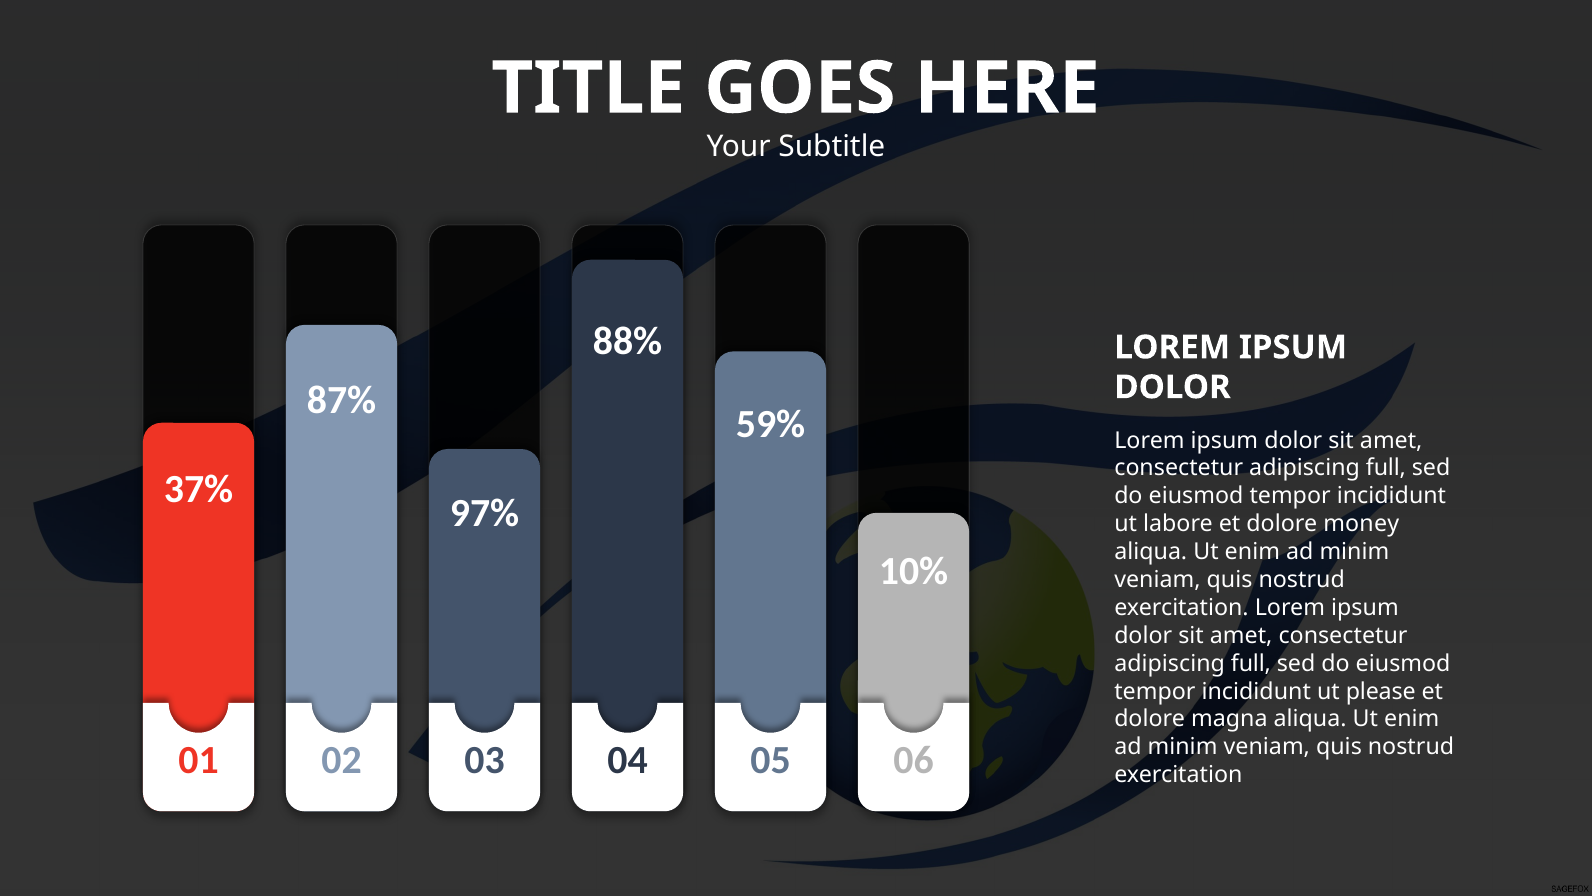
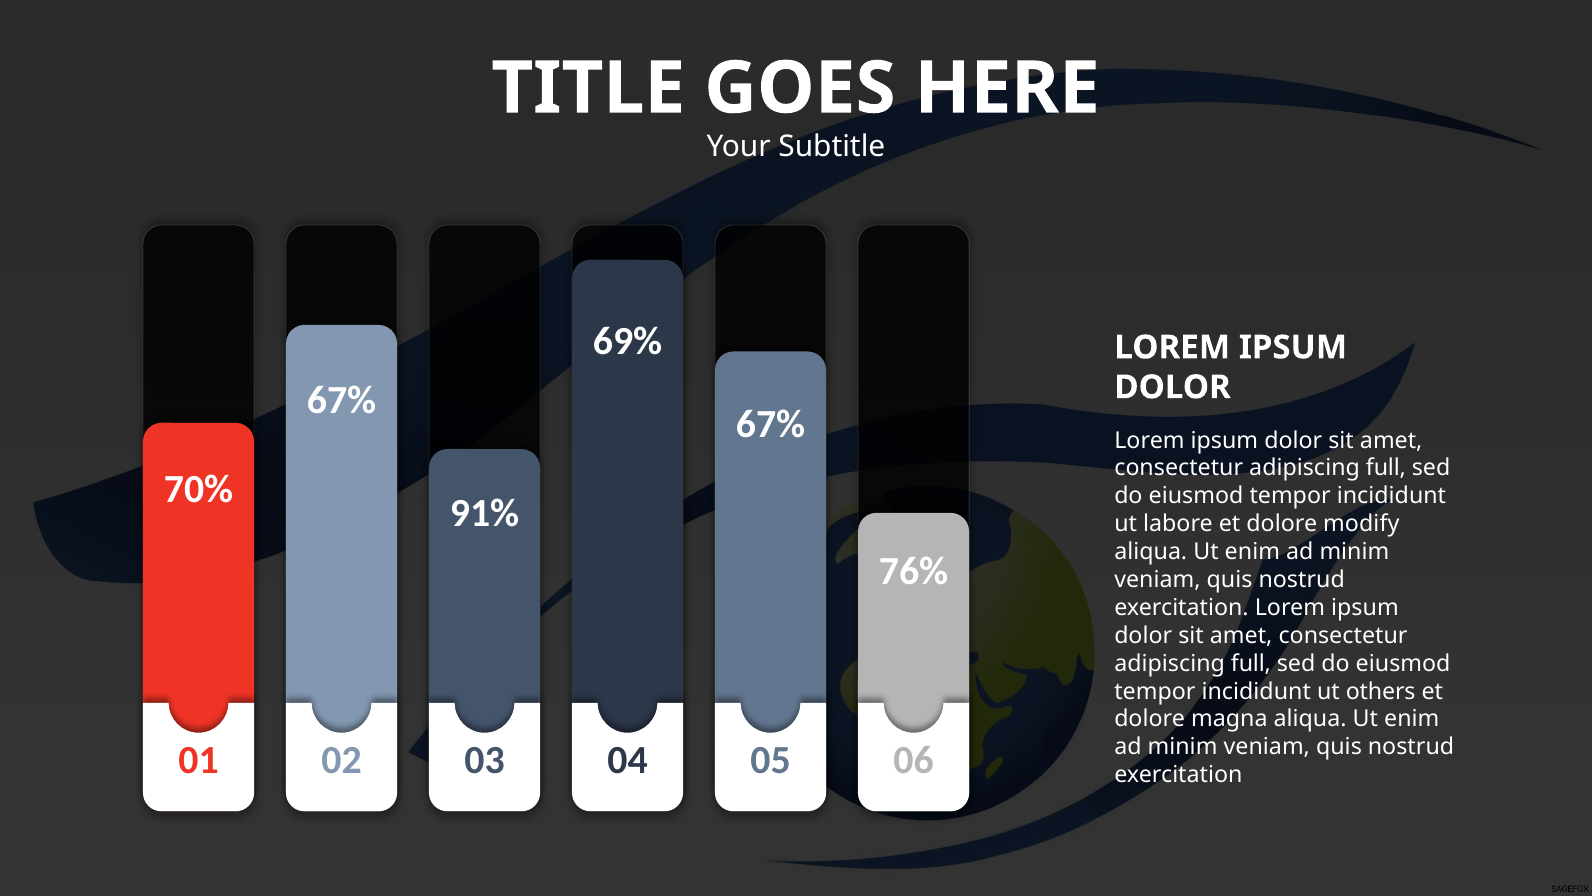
88%: 88% -> 69%
87% at (342, 400): 87% -> 67%
59% at (771, 424): 59% -> 67%
37%: 37% -> 70%
97%: 97% -> 91%
money: money -> modify
10%: 10% -> 76%
please: please -> others
